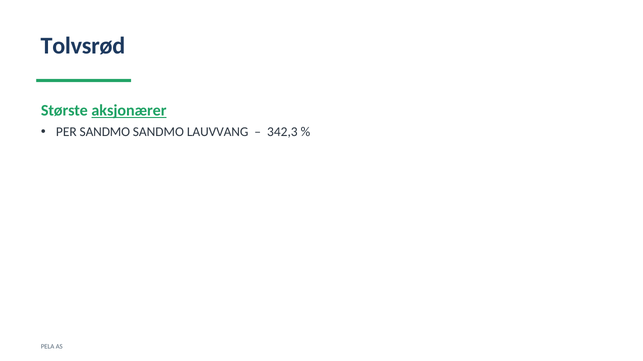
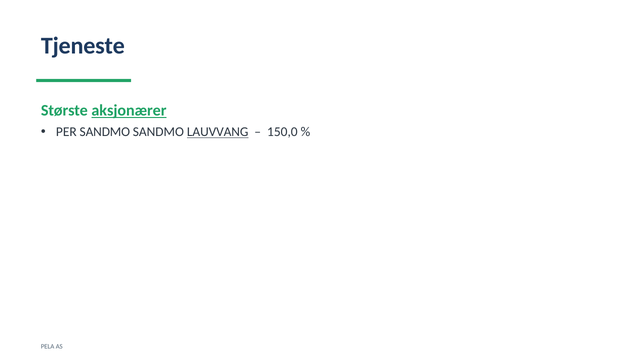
Tolvsrød: Tolvsrød -> Tjeneste
LAUVVANG underline: none -> present
342,3: 342,3 -> 150,0
